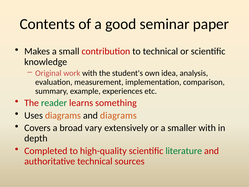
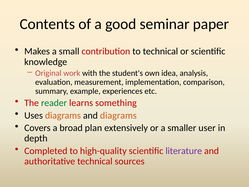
vary: vary -> plan
smaller with: with -> user
literature colour: green -> purple
